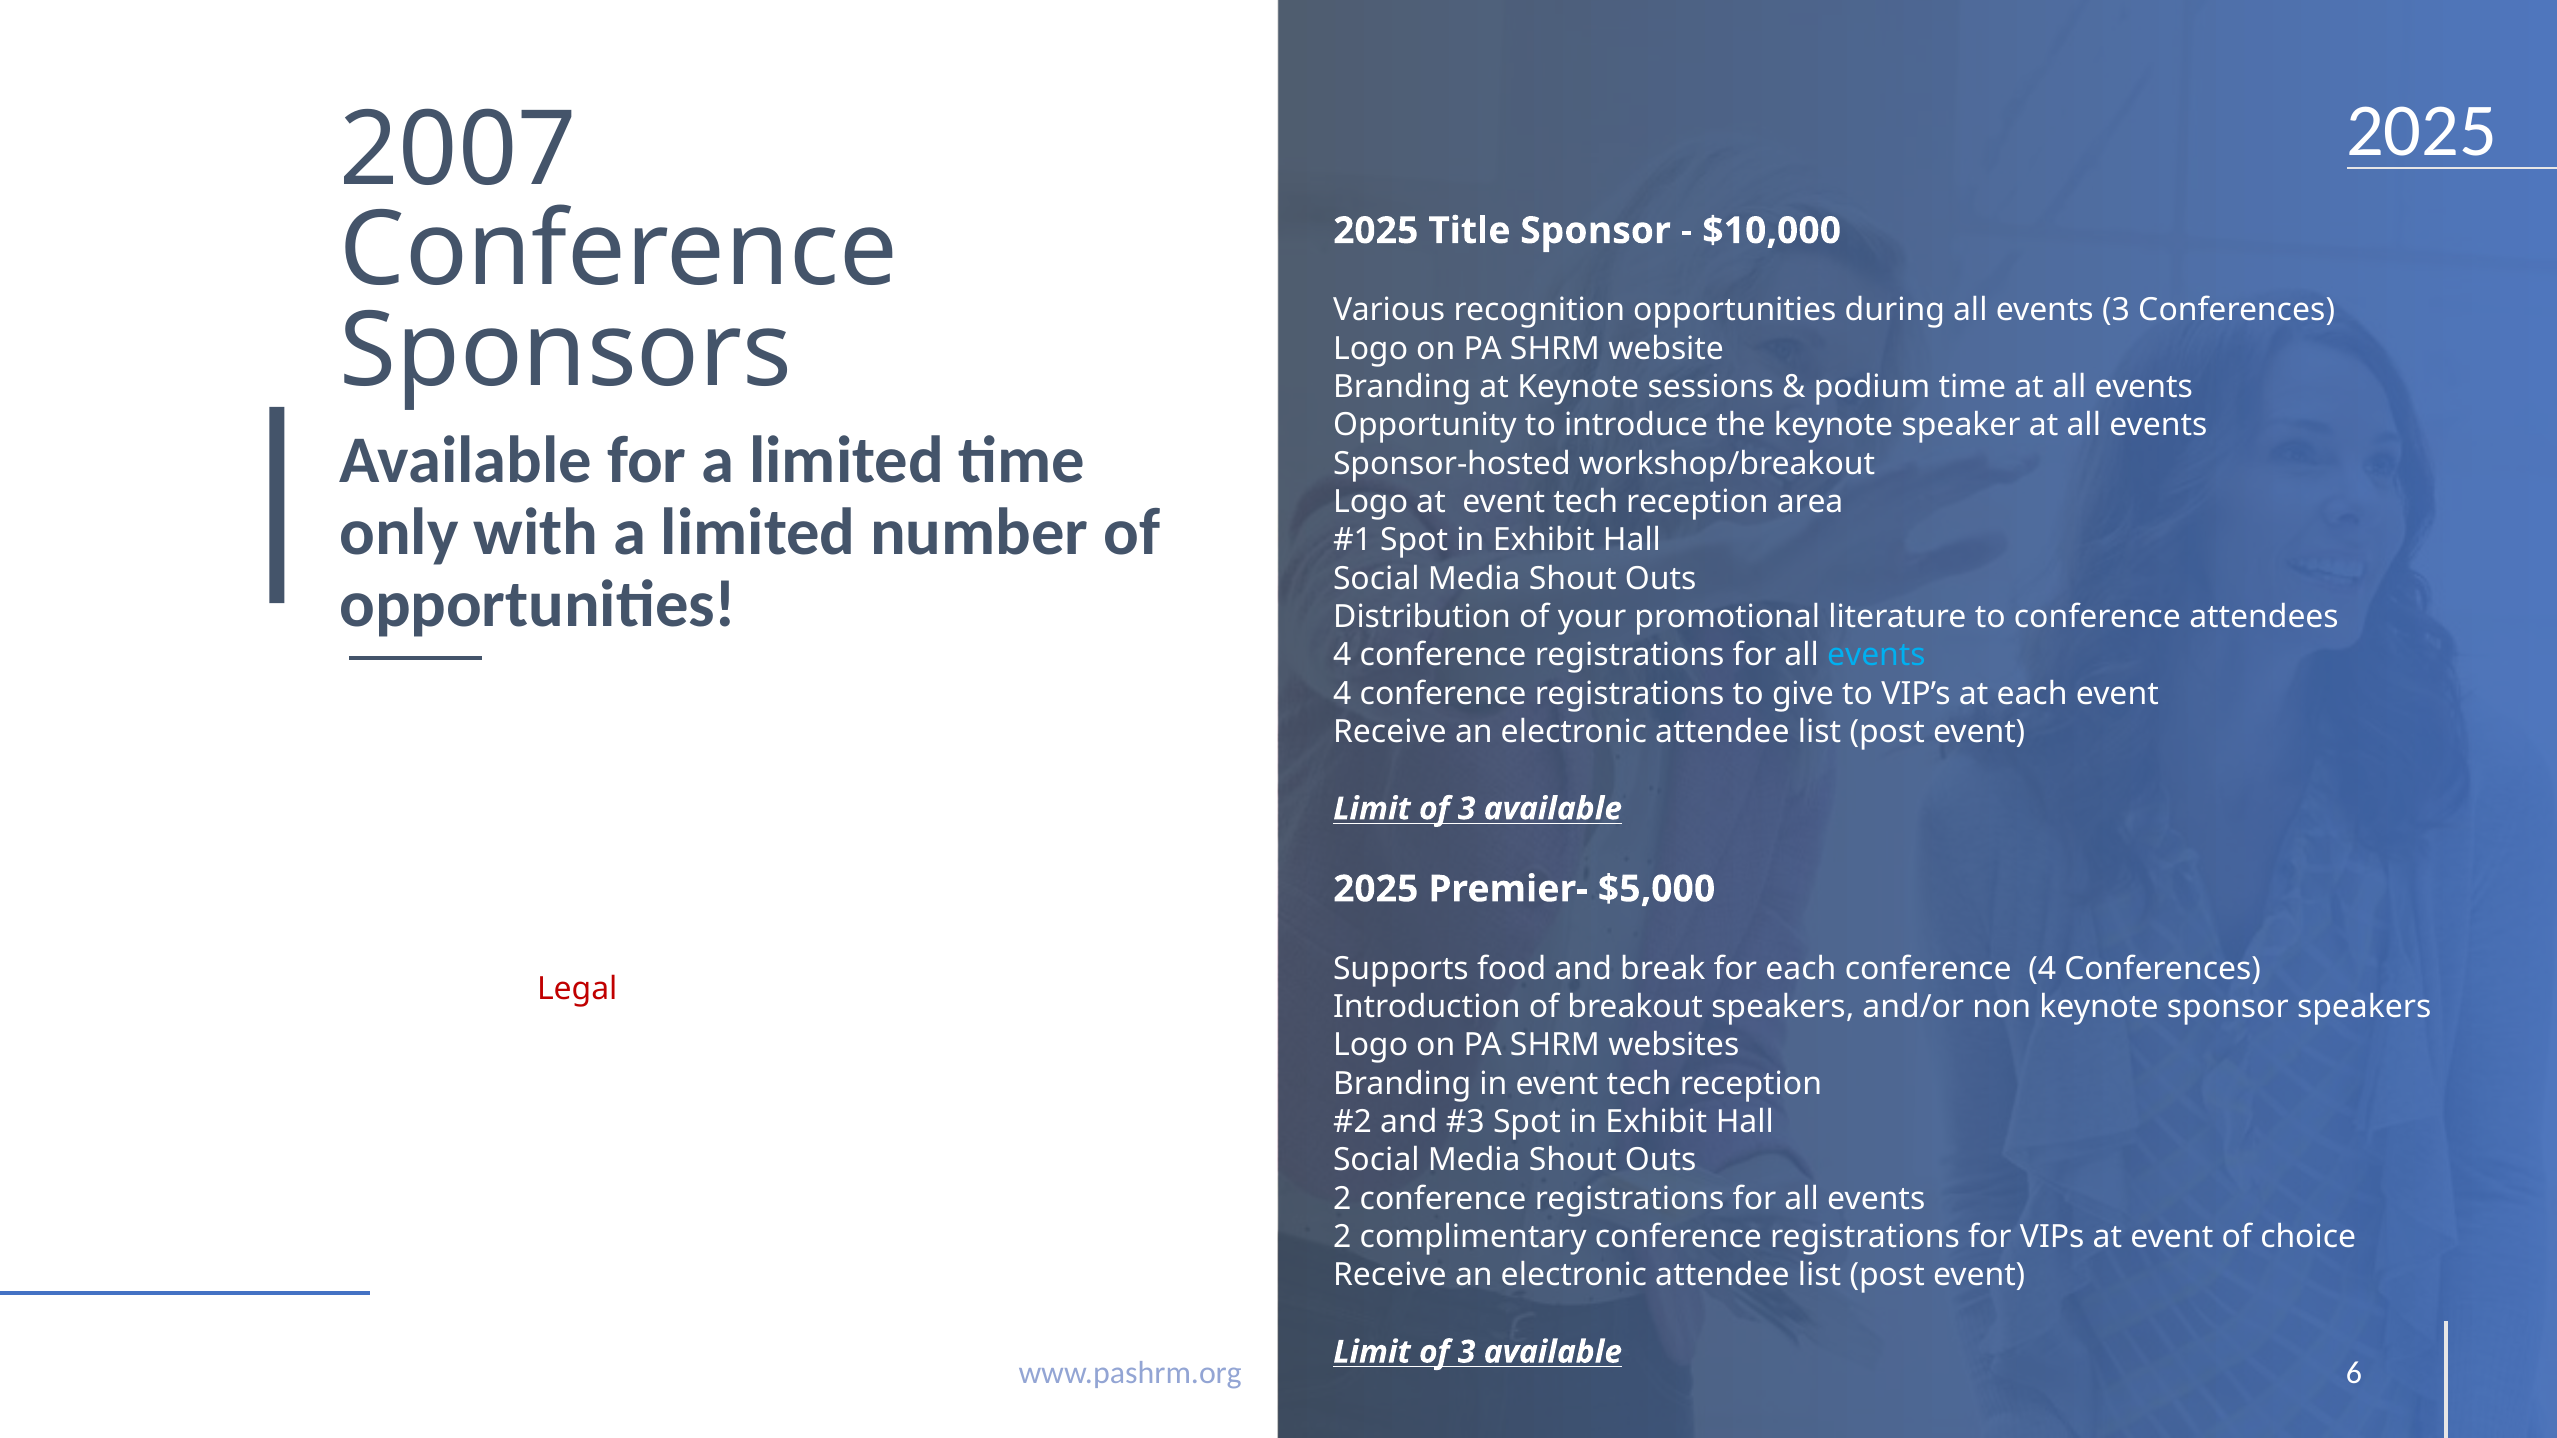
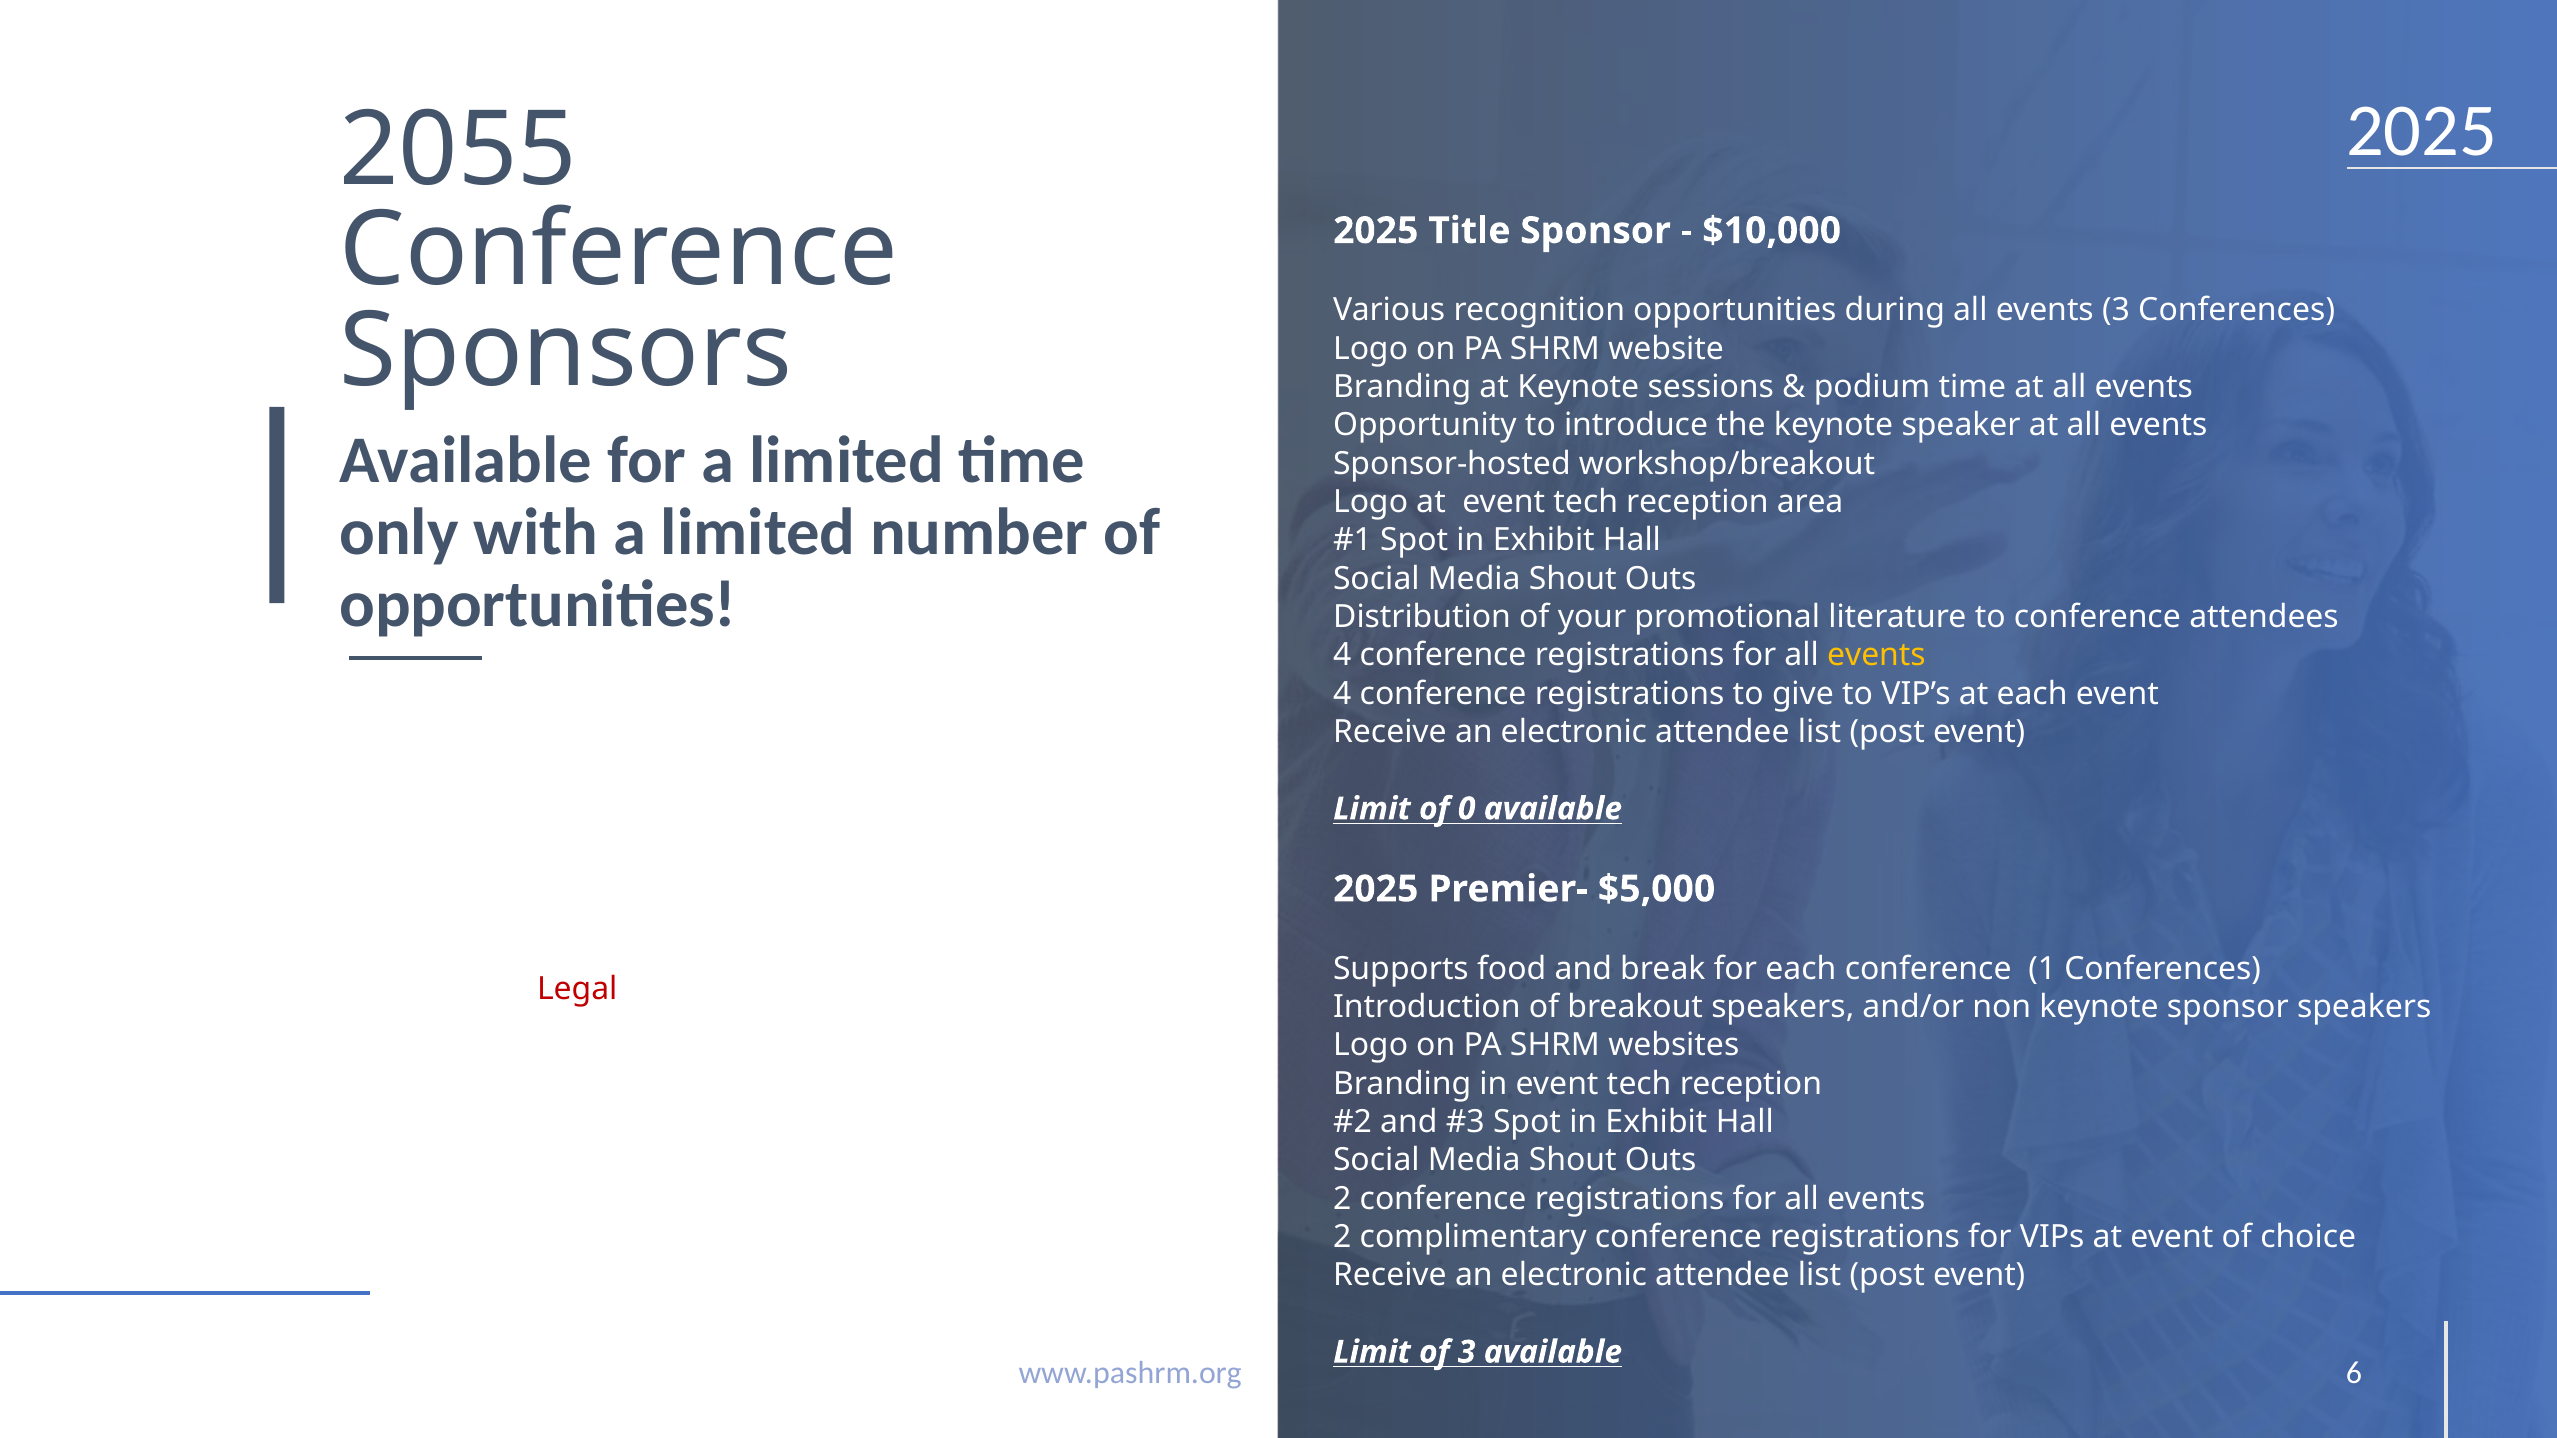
2007: 2007 -> 2055
events at (1876, 656) colour: light blue -> yellow
3 at (1467, 809): 3 -> 0
conference 4: 4 -> 1
